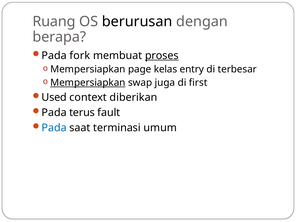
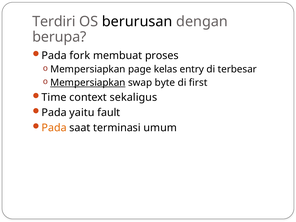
Ruang: Ruang -> Terdiri
berapa: berapa -> berupa
proses underline: present -> none
juga: juga -> byte
Used: Used -> Time
diberikan: diberikan -> sekaligus
terus: terus -> yaitu
Pada at (54, 128) colour: blue -> orange
